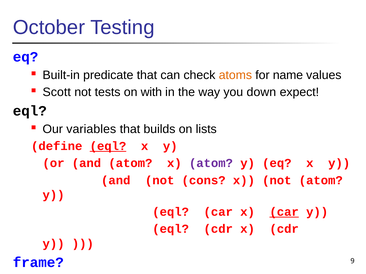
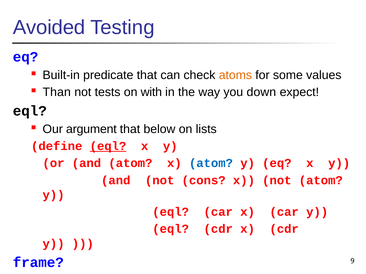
October: October -> Avoided
name: name -> some
Scott: Scott -> Than
variables: variables -> argument
builds: builds -> below
atom at (211, 164) colour: purple -> blue
car at (284, 212) underline: present -> none
